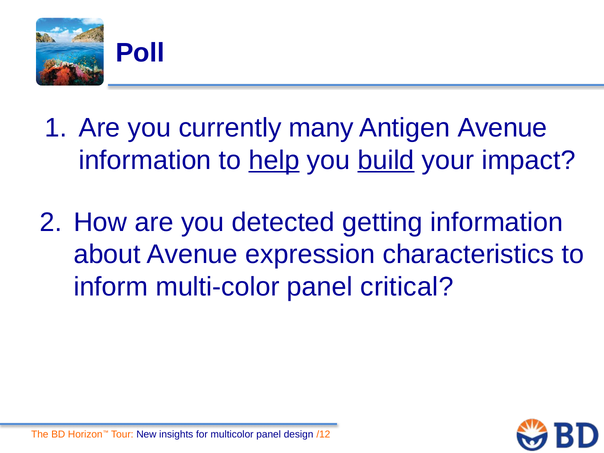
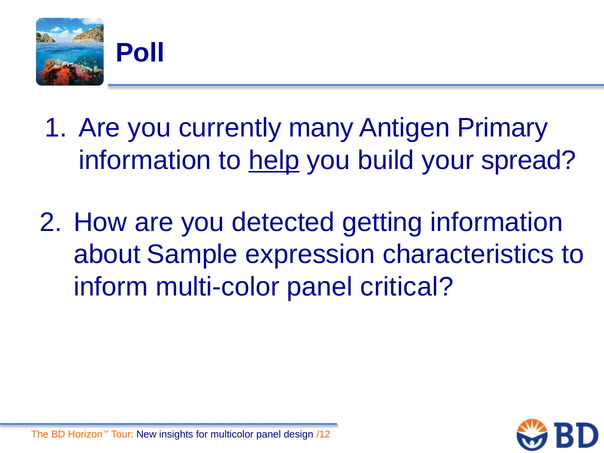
Antigen Avenue: Avenue -> Primary
build underline: present -> none
impact: impact -> spread
about Avenue: Avenue -> Sample
